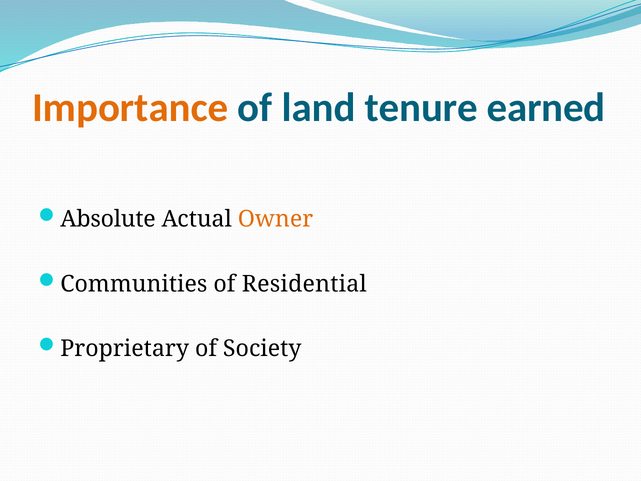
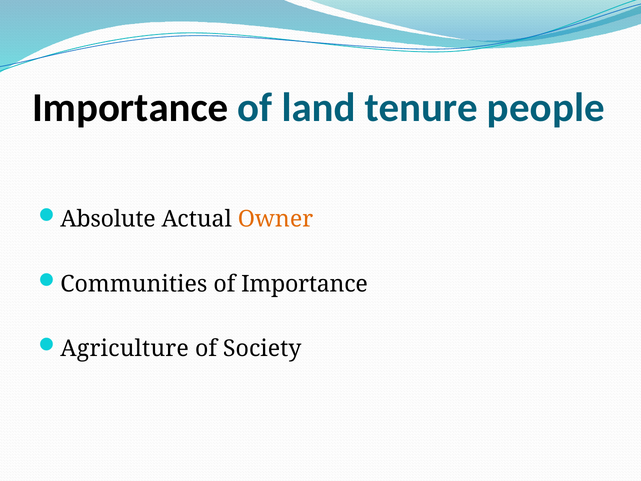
Importance at (130, 108) colour: orange -> black
earned: earned -> people
of Residential: Residential -> Importance
Proprietary: Proprietary -> Agriculture
